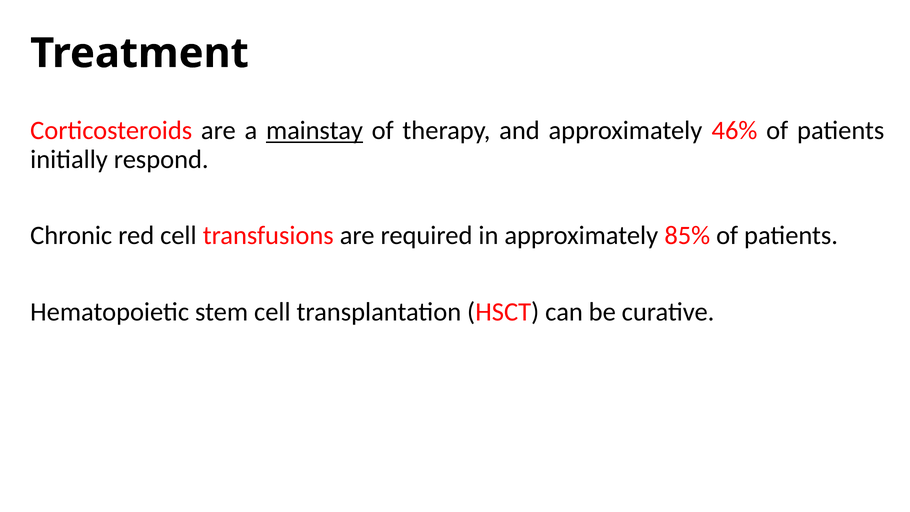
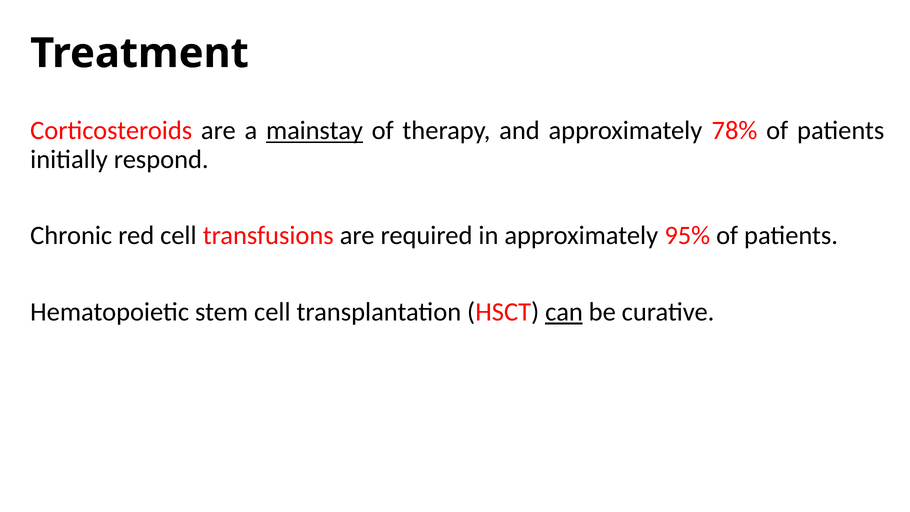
46%: 46% -> 78%
85%: 85% -> 95%
can underline: none -> present
